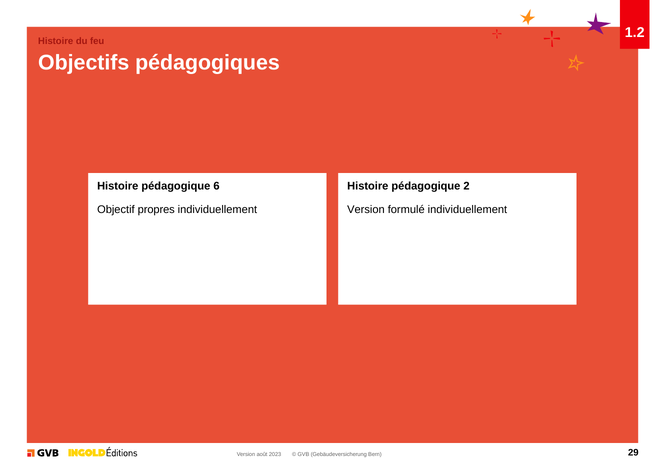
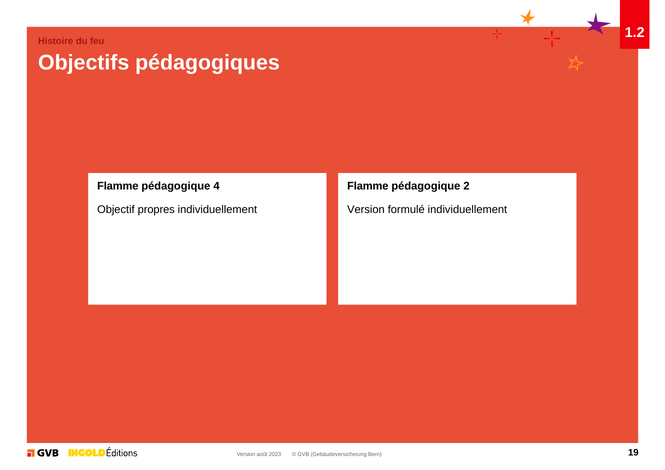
Histoire at (118, 186): Histoire -> Flamme
6: 6 -> 4
Histoire at (368, 186): Histoire -> Flamme
29: 29 -> 19
